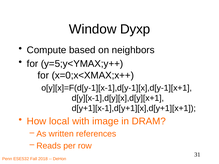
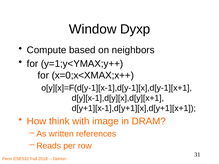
y=5;y<YMAX;y++: y=5;y<YMAX;y++ -> y=1;y<YMAX;y++
local: local -> think
